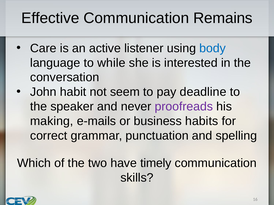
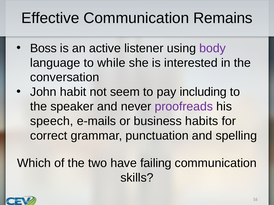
Care: Care -> Boss
body colour: blue -> purple
deadline: deadline -> including
making: making -> speech
timely: timely -> failing
